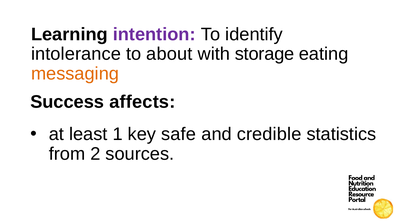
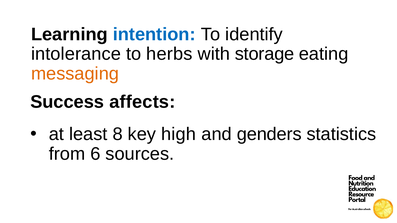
intention colour: purple -> blue
about: about -> herbs
1: 1 -> 8
safe: safe -> high
credible: credible -> genders
2: 2 -> 6
